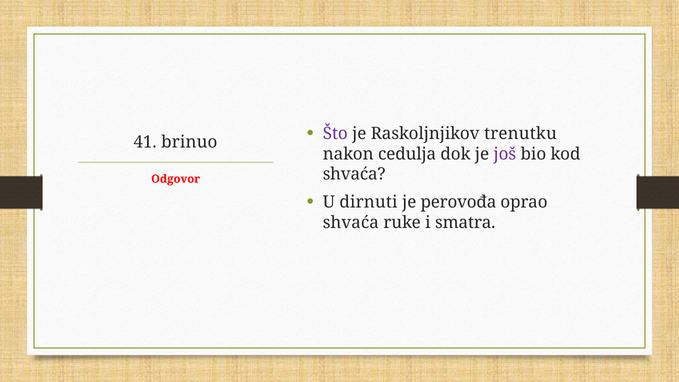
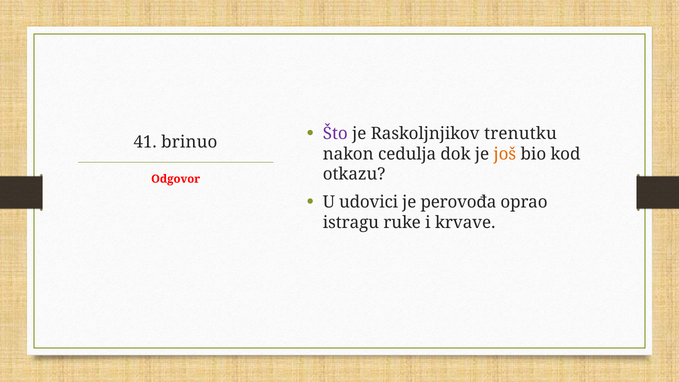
još colour: purple -> orange
shvaća at (354, 174): shvaća -> otkazu
dirnuti: dirnuti -> udovici
shvaća at (351, 223): shvaća -> istragu
smatra: smatra -> krvave
